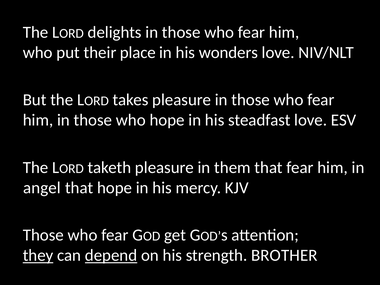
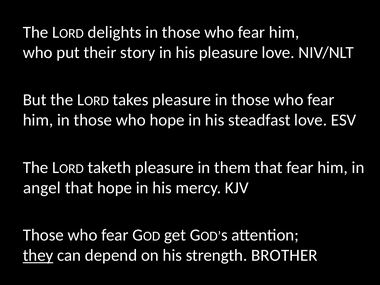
place: place -> story
his wonders: wonders -> pleasure
depend underline: present -> none
